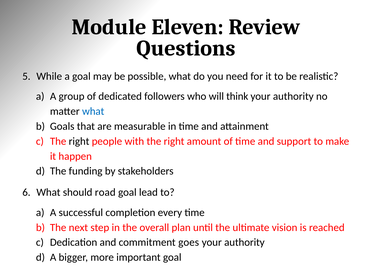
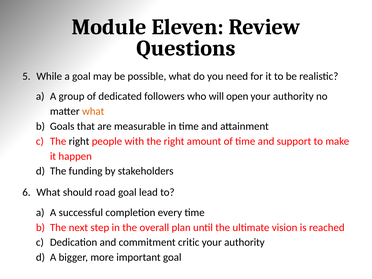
think: think -> open
what at (93, 111) colour: blue -> orange
goes: goes -> critic
